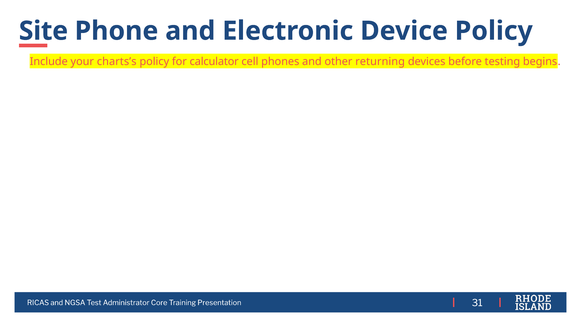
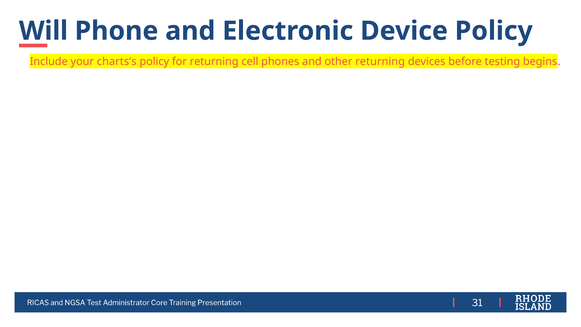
Site: Site -> Will
for calculator: calculator -> returning
